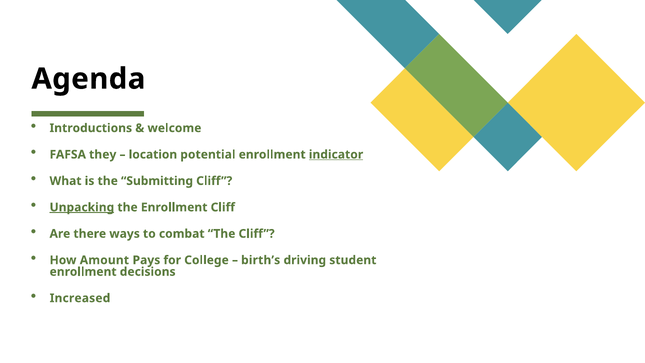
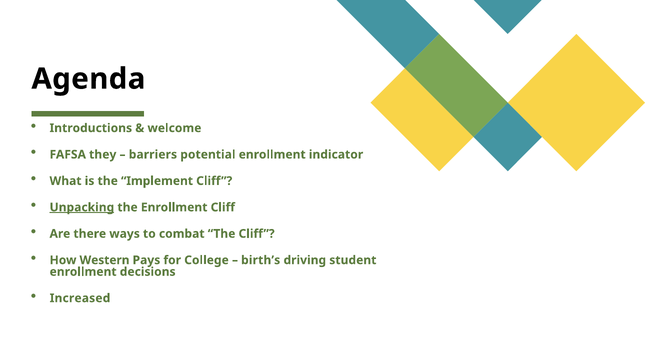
location: location -> barriers
indicator underline: present -> none
Submitting: Submitting -> Implement
Amount: Amount -> Western
